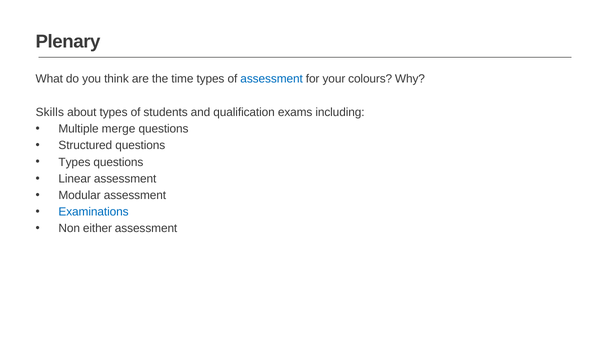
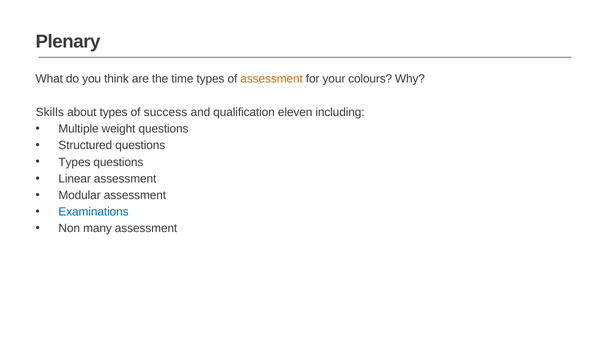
assessment at (272, 79) colour: blue -> orange
students: students -> success
exams: exams -> eleven
merge: merge -> weight
either: either -> many
